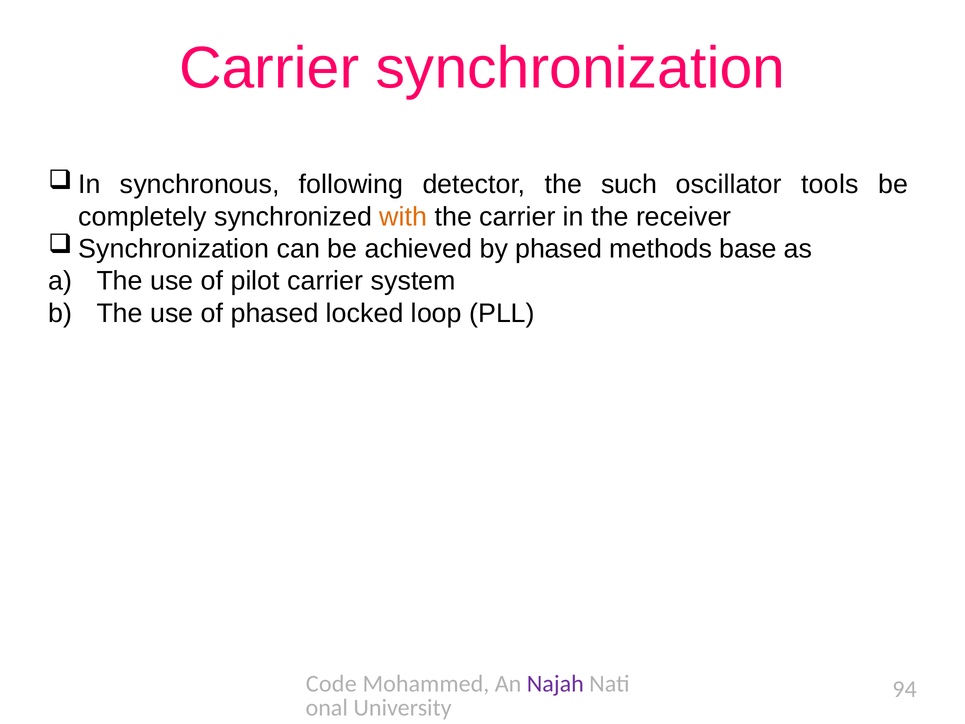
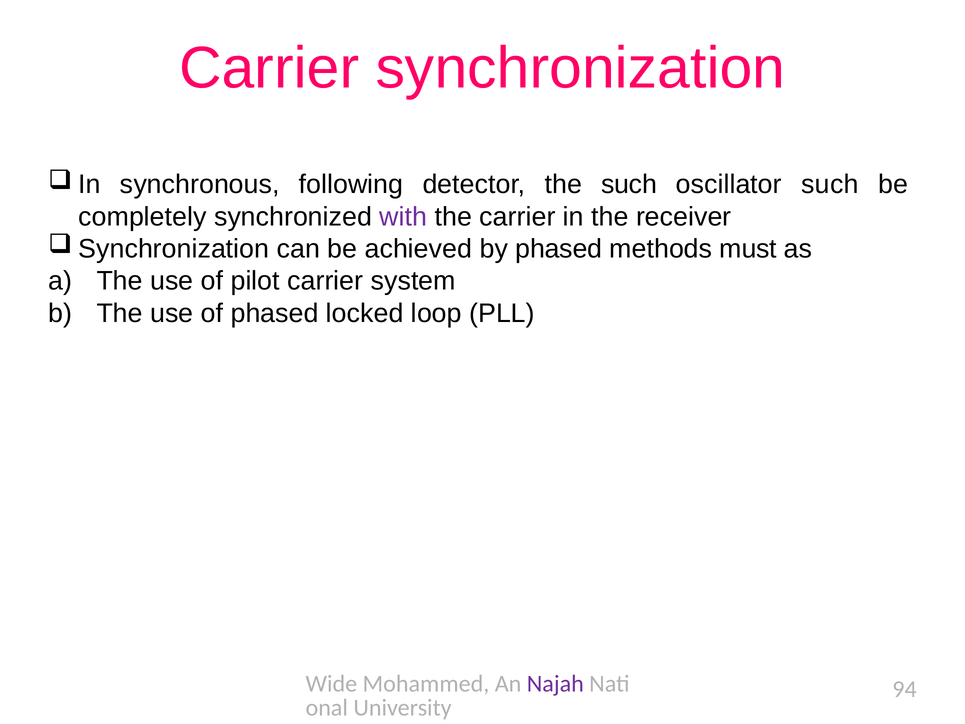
oscillator tools: tools -> such
with colour: orange -> purple
base: base -> must
Code: Code -> Wide
